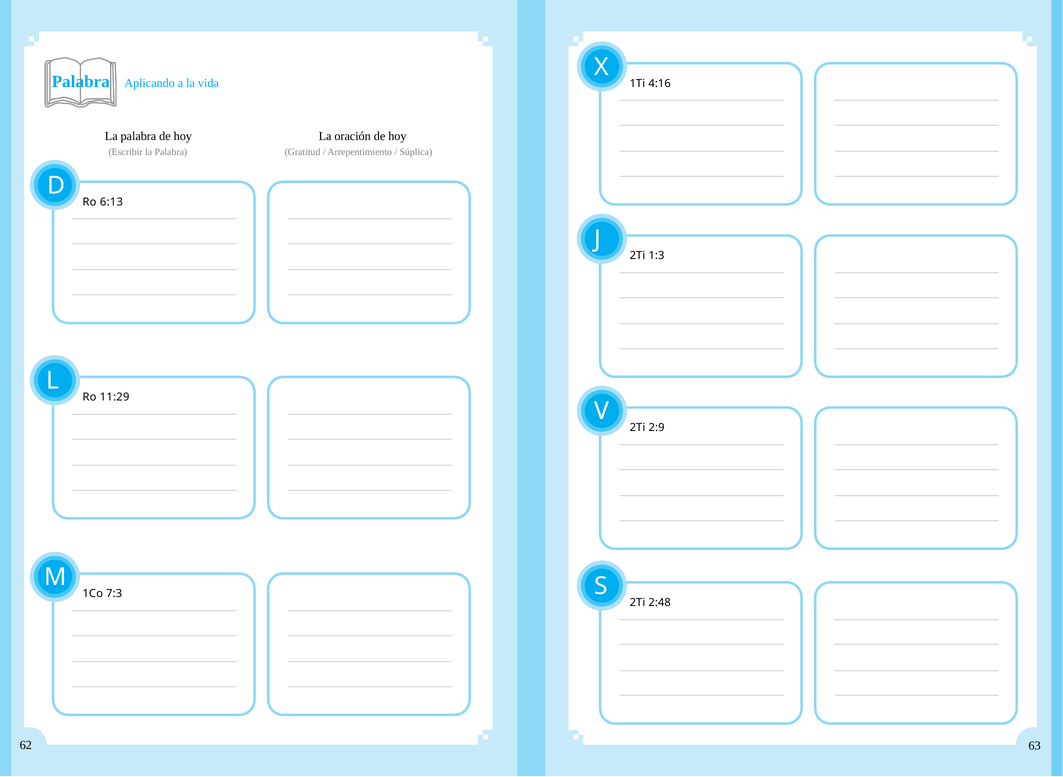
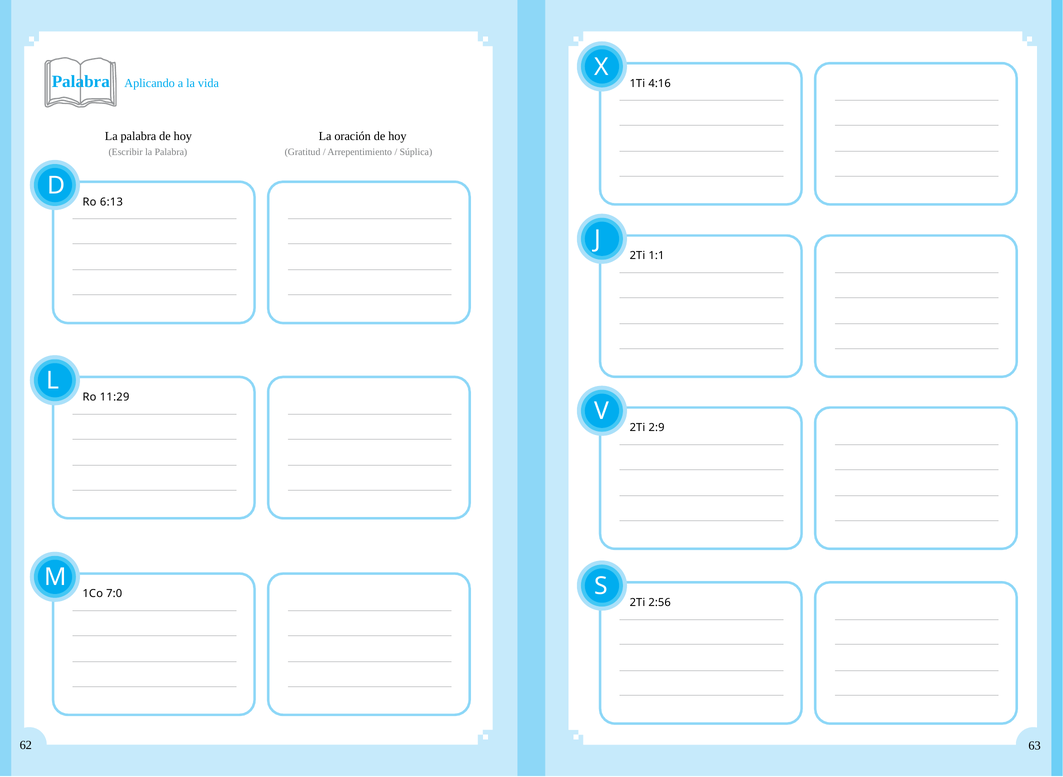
1:3: 1:3 -> 1:1
7:3: 7:3 -> 7:0
2:48: 2:48 -> 2:56
